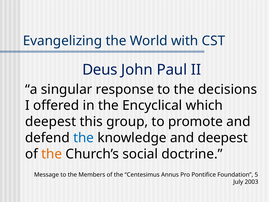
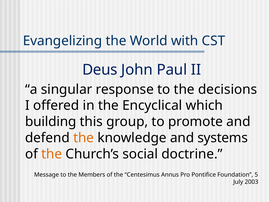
deepest at (51, 122): deepest -> building
the at (84, 138) colour: blue -> orange
and deepest: deepest -> systems
